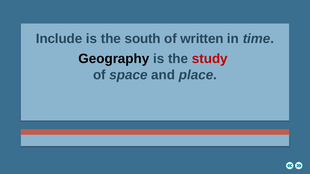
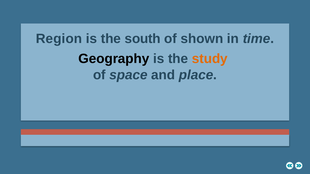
Include: Include -> Region
written: written -> shown
study colour: red -> orange
